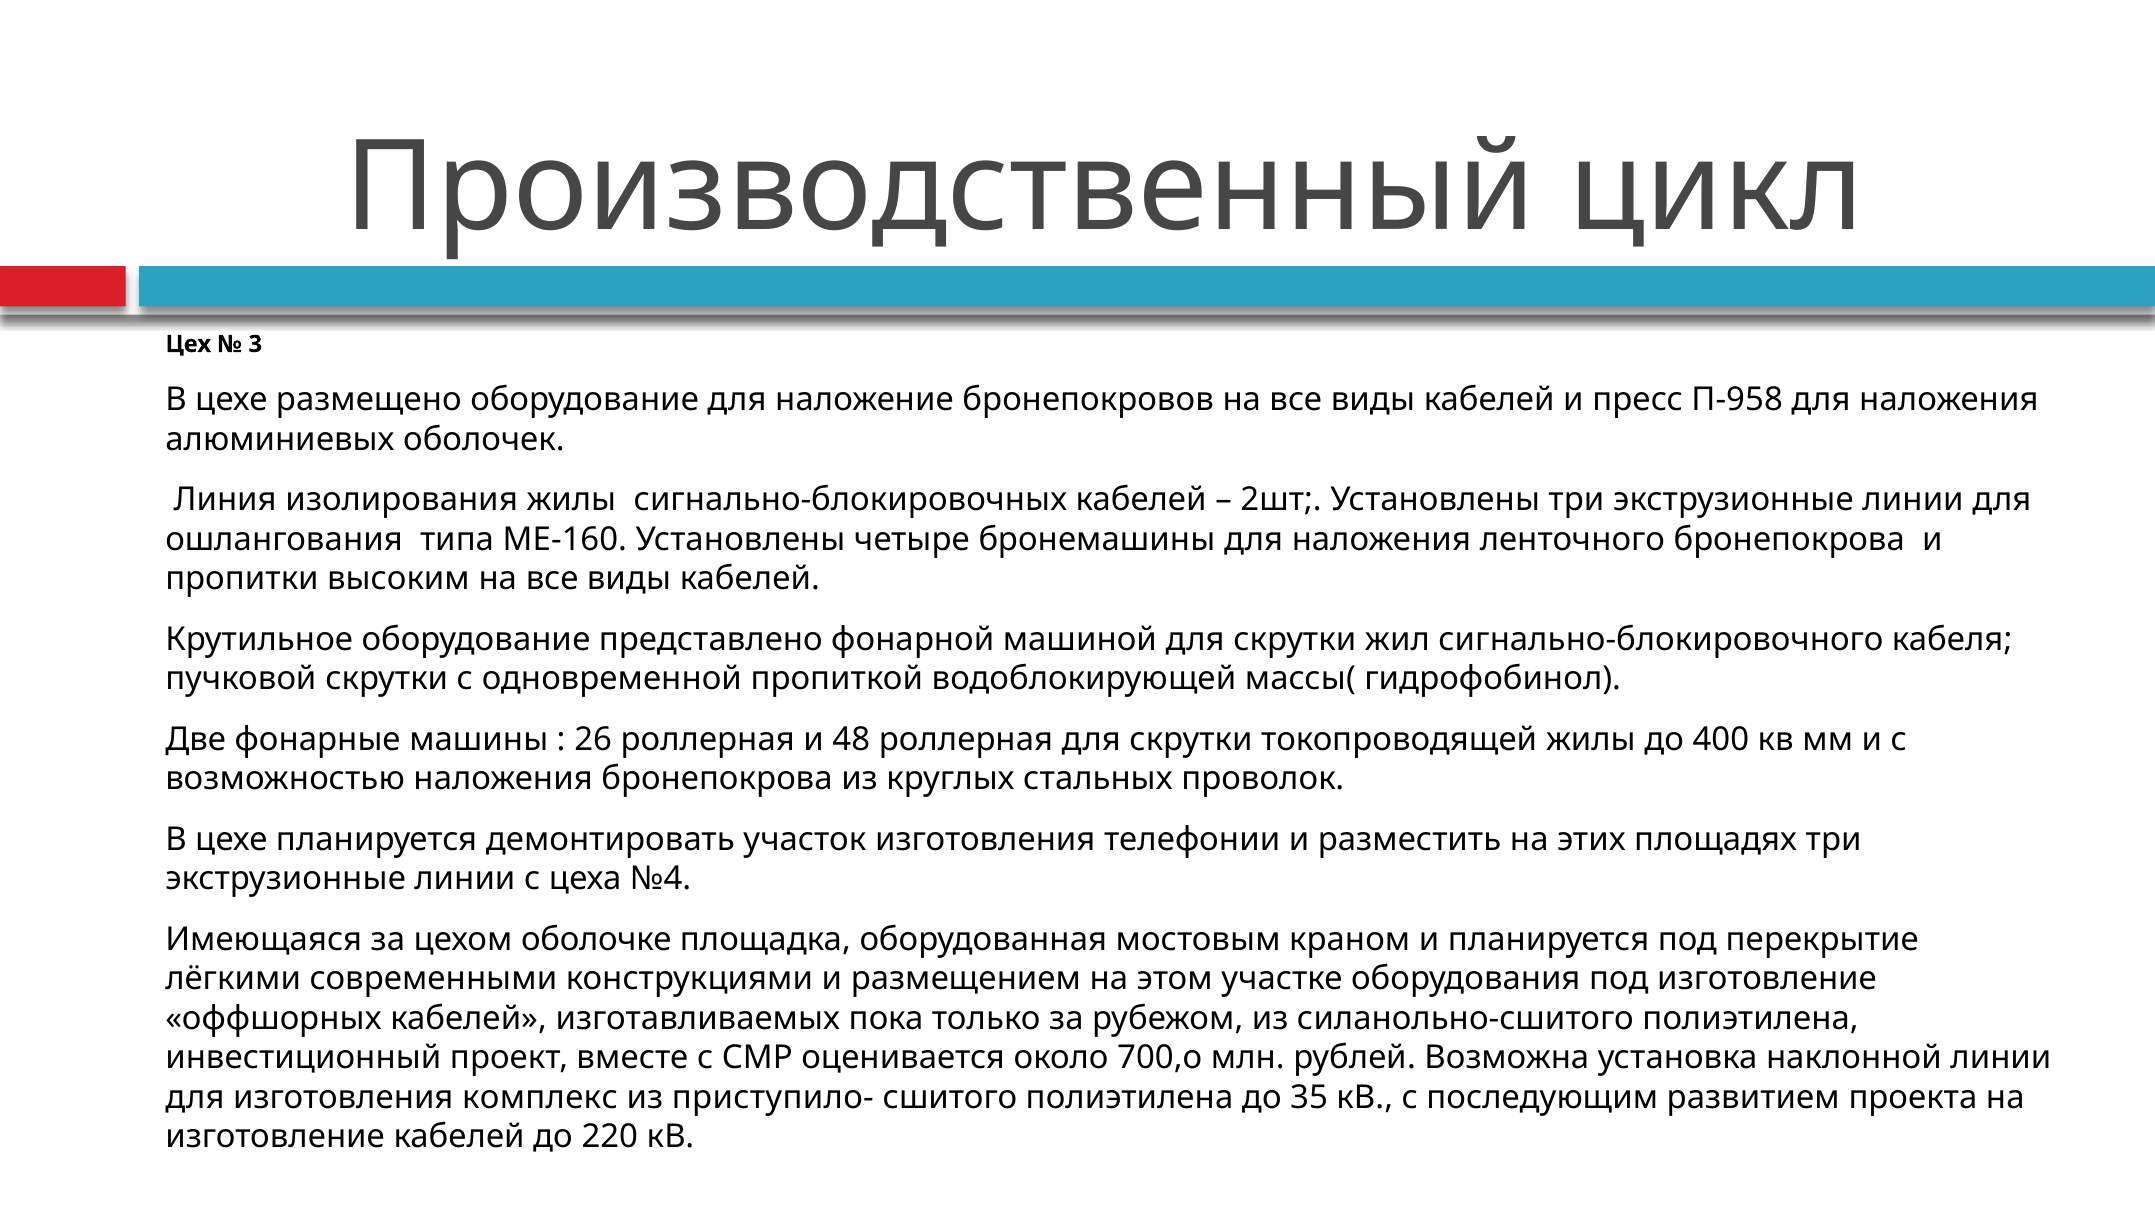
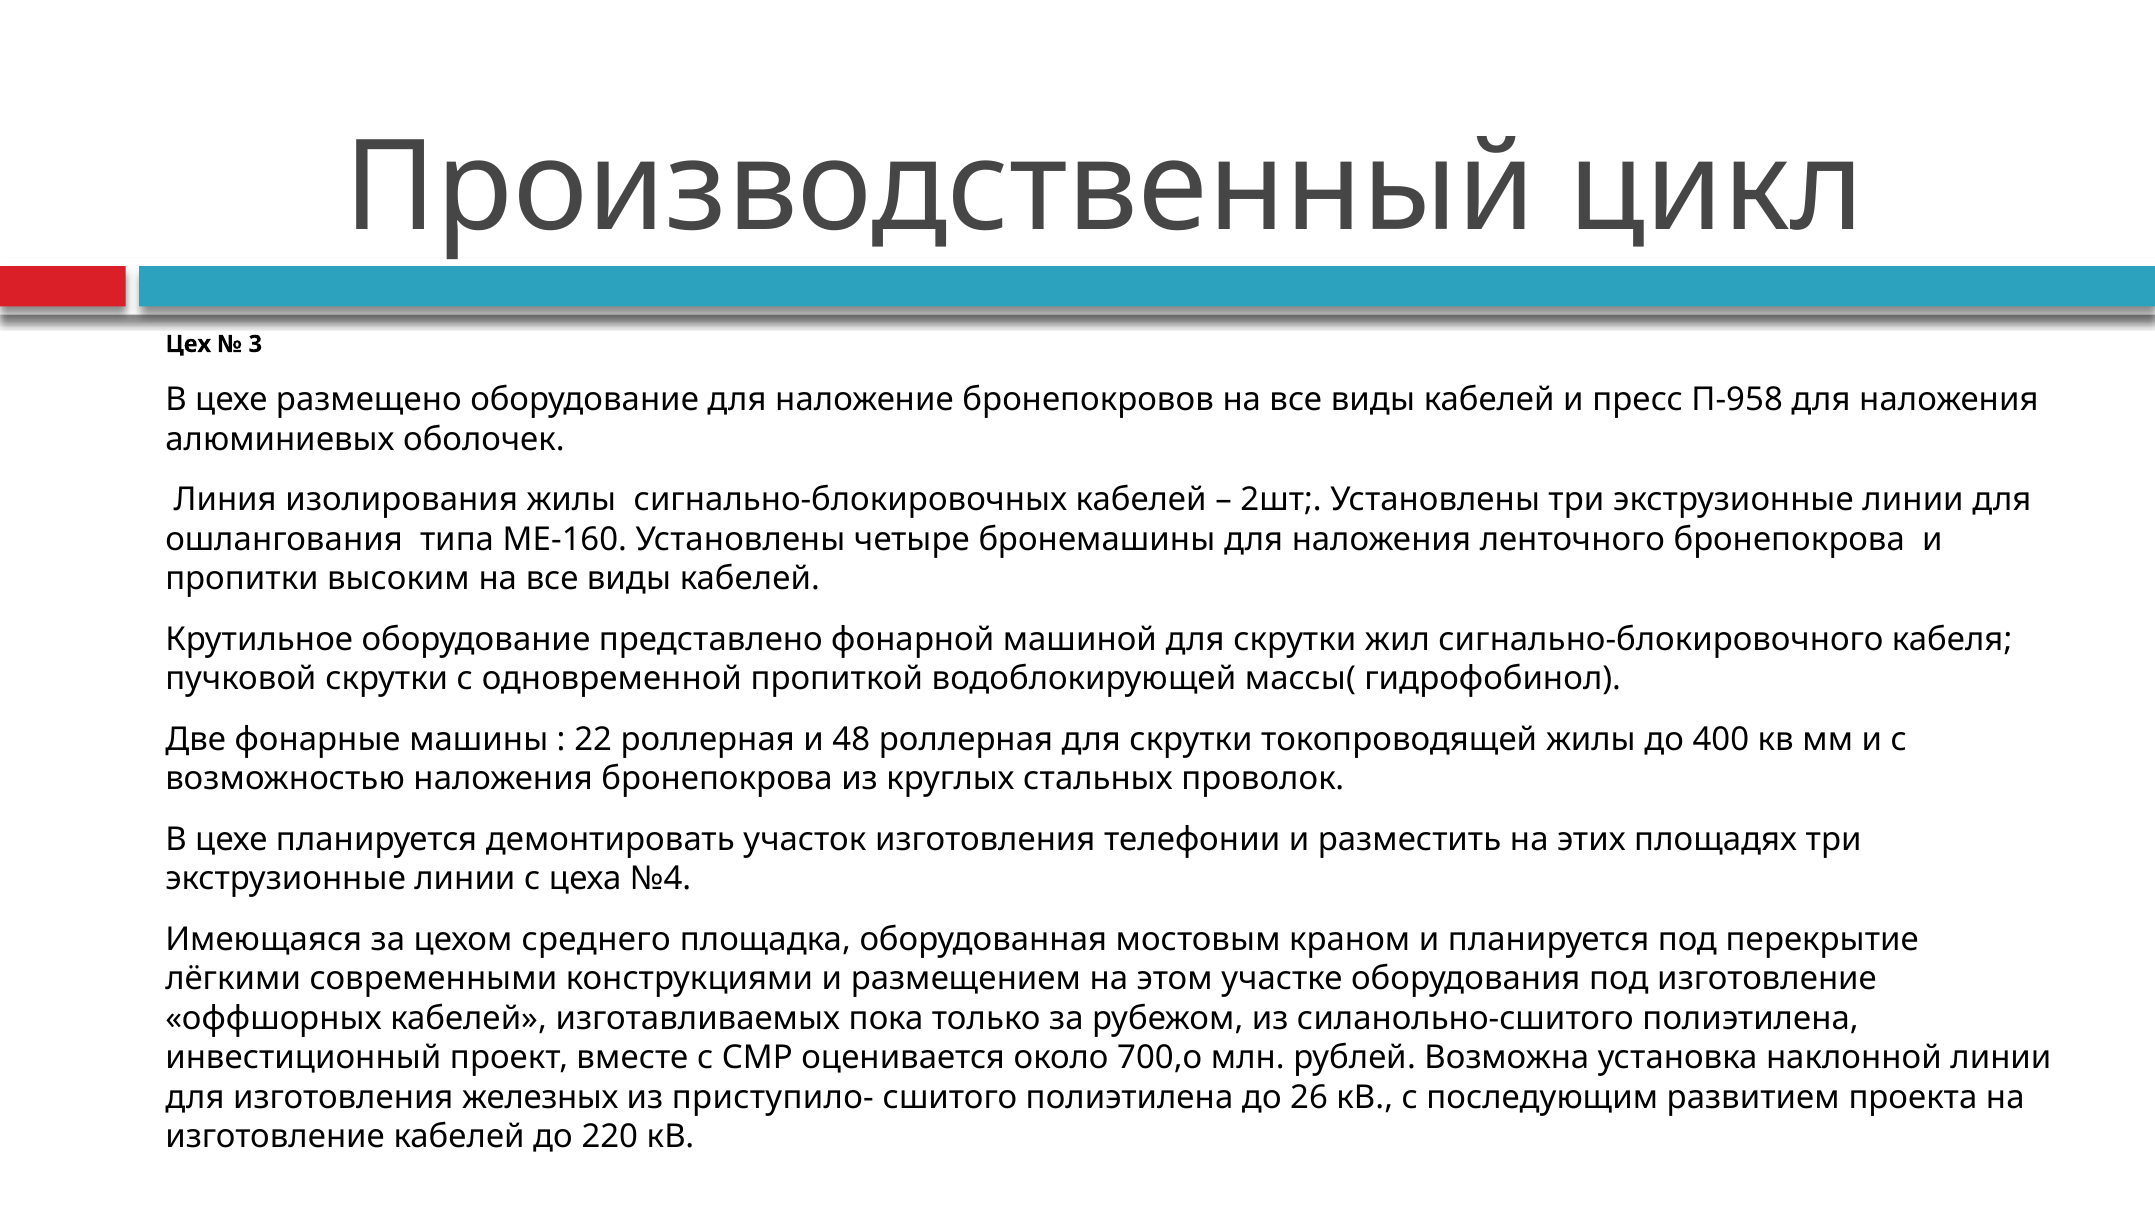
26: 26 -> 22
оболочке: оболочке -> среднего
комплекс: комплекс -> железных
35: 35 -> 26
